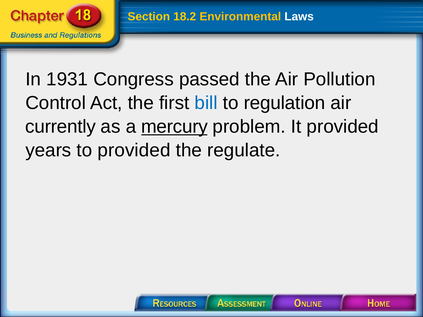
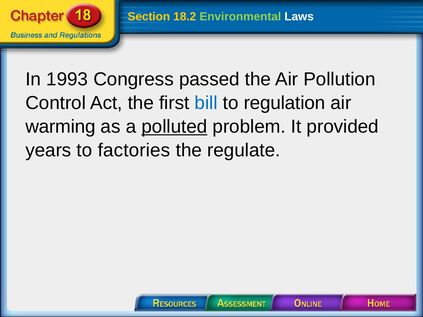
Environmental colour: yellow -> light green
1931: 1931 -> 1993
currently: currently -> warming
mercury: mercury -> polluted
to provided: provided -> factories
